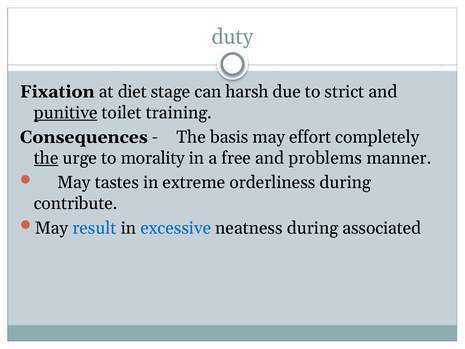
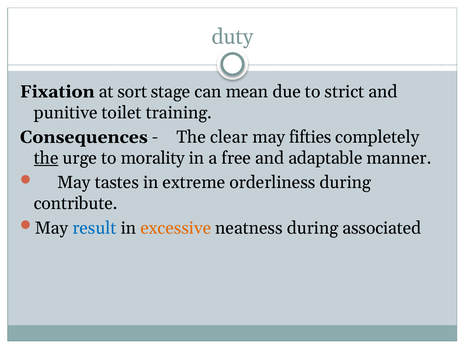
diet: diet -> sort
harsh: harsh -> mean
punitive underline: present -> none
basis: basis -> clear
effort: effort -> fifties
problems: problems -> adaptable
excessive colour: blue -> orange
